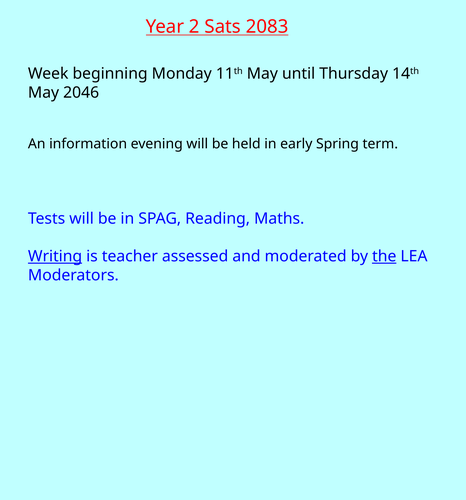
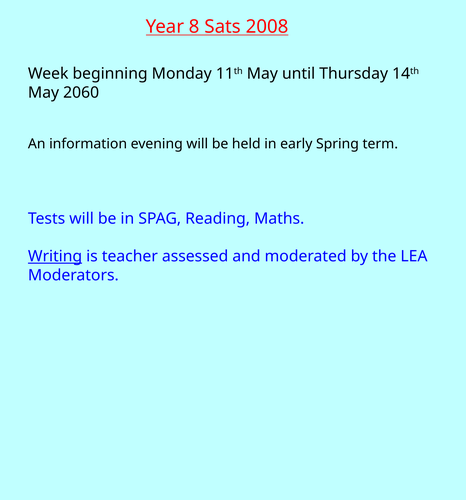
2: 2 -> 8
2083: 2083 -> 2008
2046: 2046 -> 2060
the underline: present -> none
